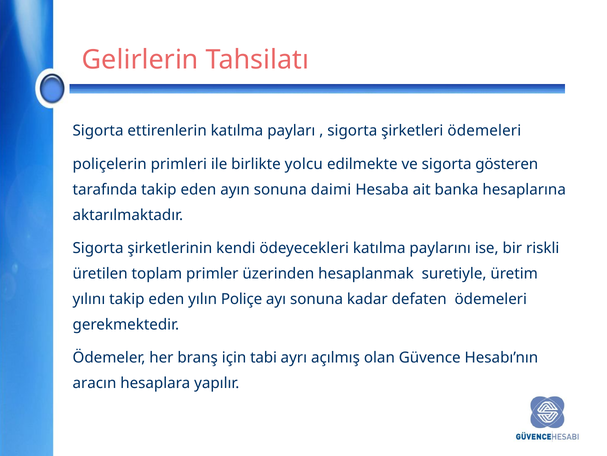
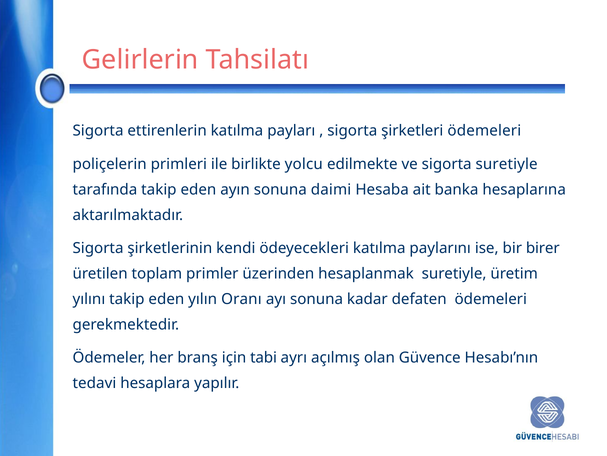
sigorta gösteren: gösteren -> suretiyle
riskli: riskli -> birer
Poliçe: Poliçe -> Oranı
aracın: aracın -> tedavi
